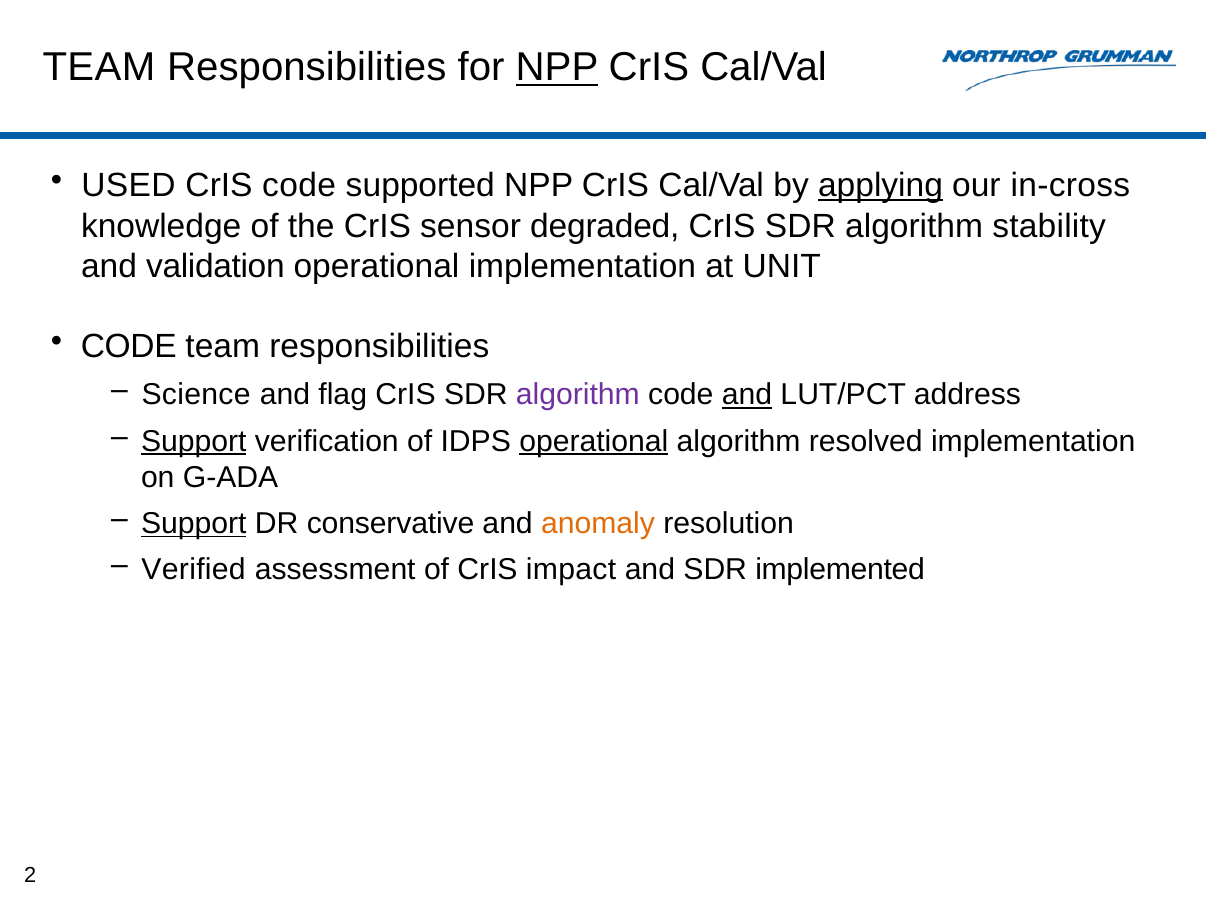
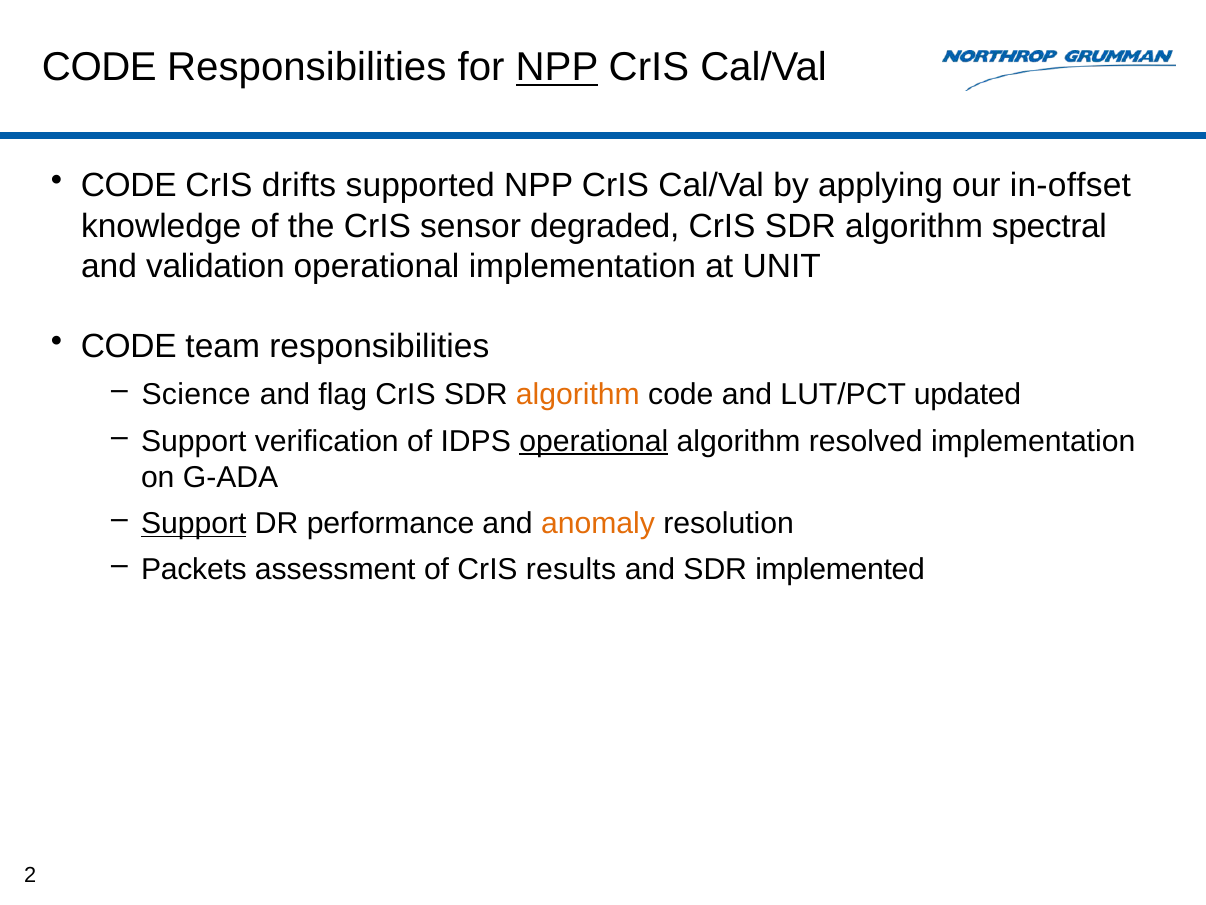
TEAM at (99, 68): TEAM -> CODE
USED at (128, 186): USED -> CODE
CrIS code: code -> drifts
applying underline: present -> none
in-cross: in-cross -> in-offset
stability: stability -> spectral
algorithm at (578, 395) colour: purple -> orange
and at (747, 395) underline: present -> none
address: address -> updated
Support at (194, 441) underline: present -> none
conservative: conservative -> performance
Verified: Verified -> Packets
impact: impact -> results
